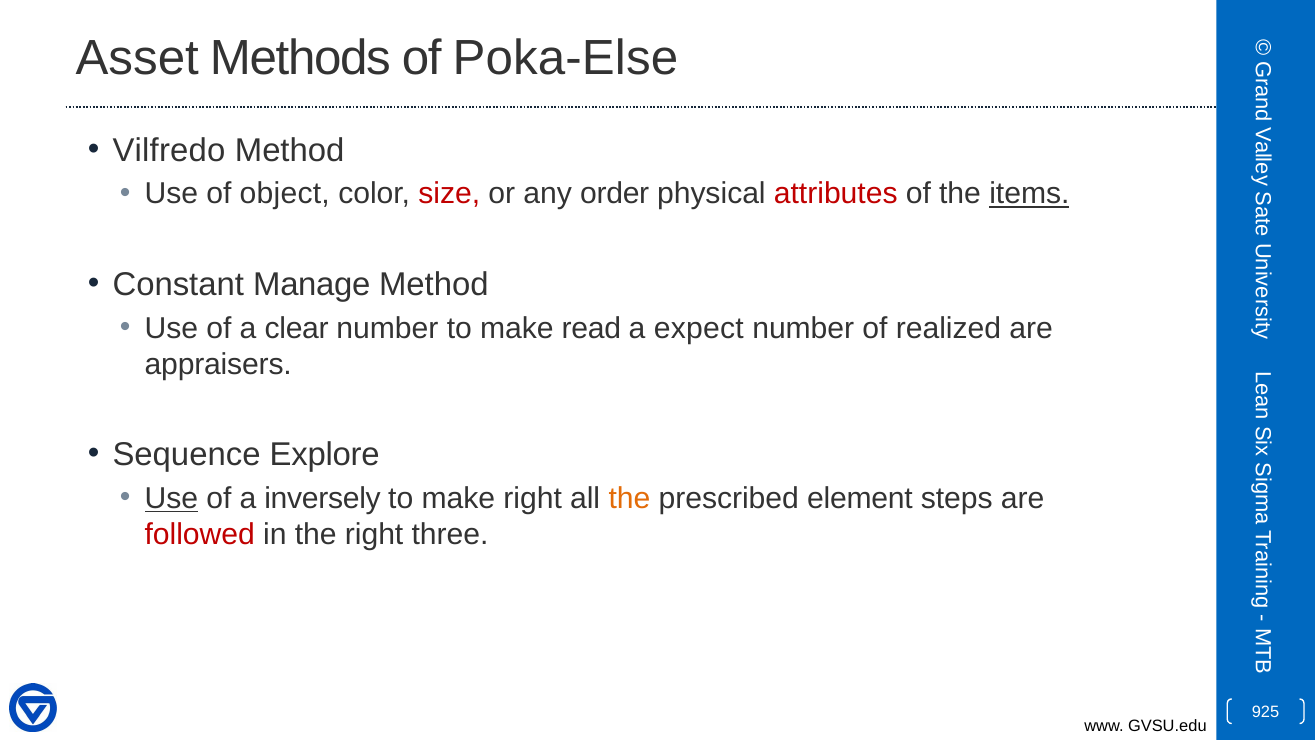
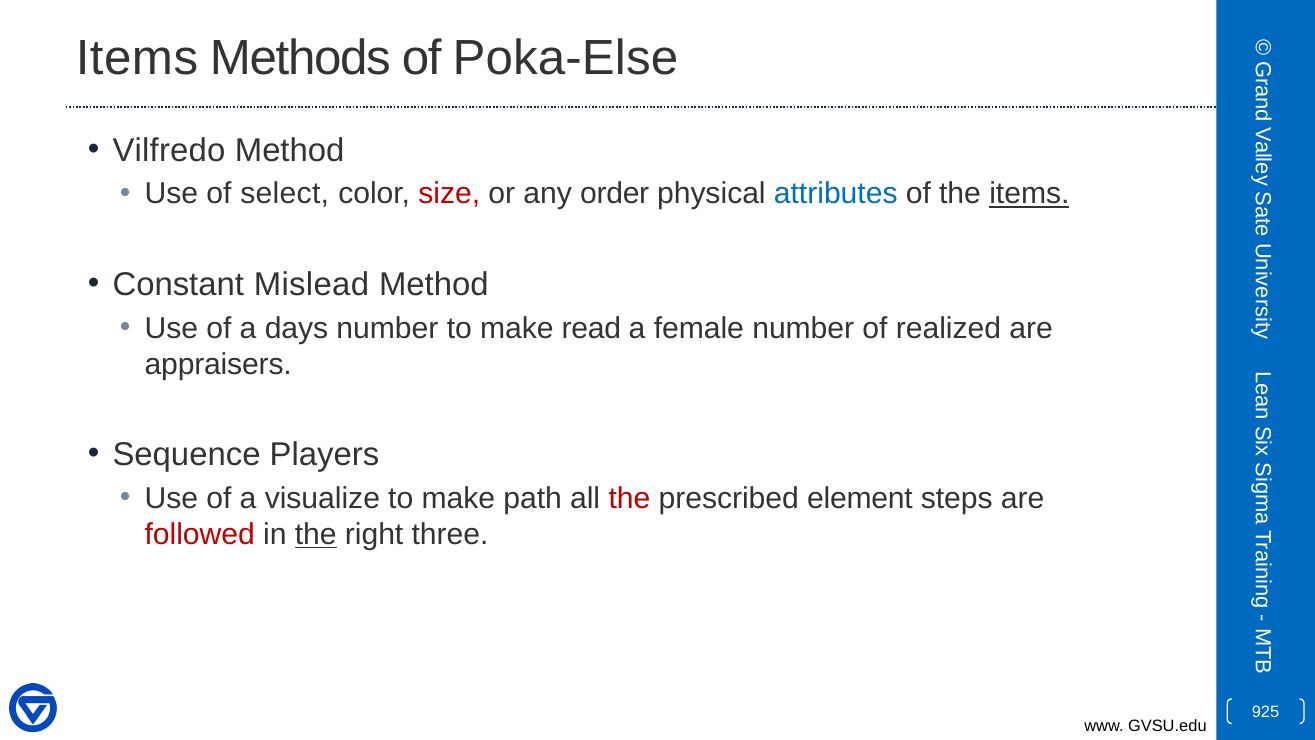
Asset at (137, 58): Asset -> Items
object: object -> select
attributes colour: red -> blue
Manage: Manage -> Mislead
clear: clear -> days
expect: expect -> female
Explore: Explore -> Players
Use at (171, 498) underline: present -> none
inversely: inversely -> visualize
make right: right -> path
the at (629, 498) colour: orange -> red
the at (316, 534) underline: none -> present
